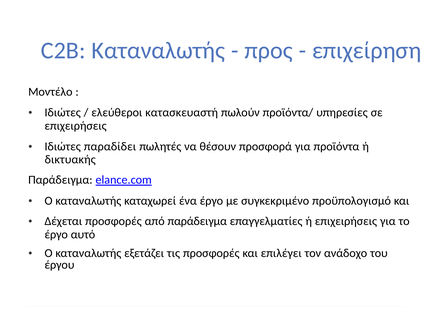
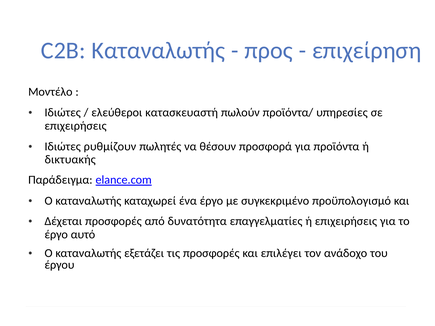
παραδίδει: παραδίδει -> ρυθμίζουν
από παράδειγμα: παράδειγμα -> δυνατότητα
